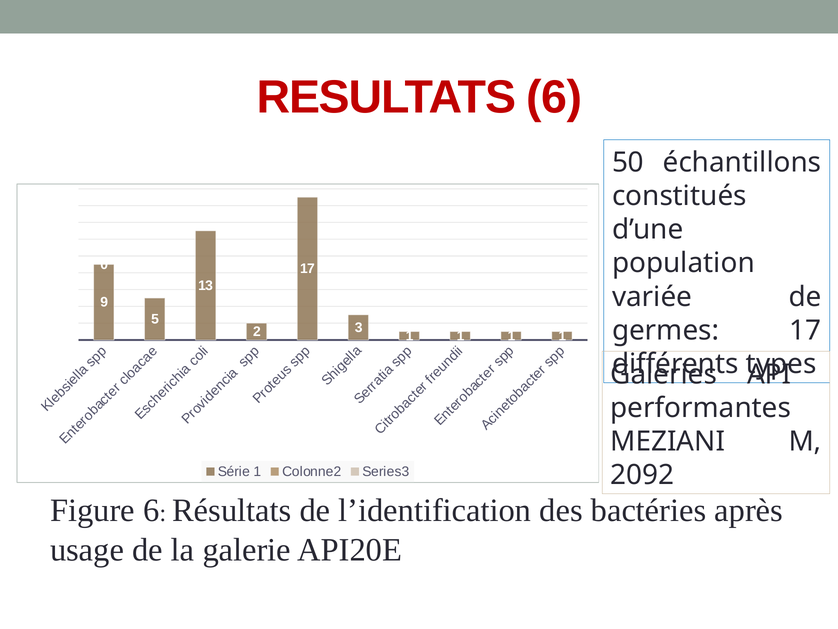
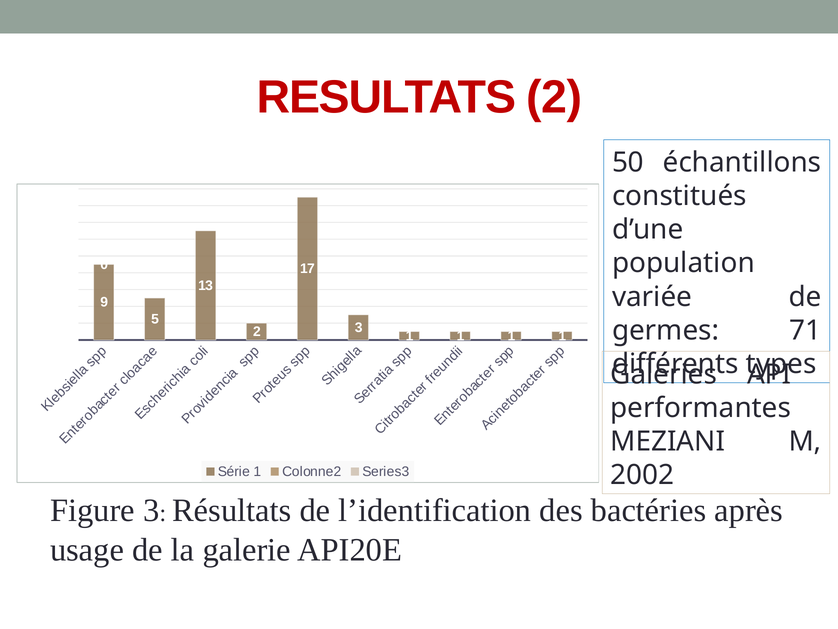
RESULTATS 6: 6 -> 2
germes 17: 17 -> 71
2092: 2092 -> 2002
Figure 6: 6 -> 3
